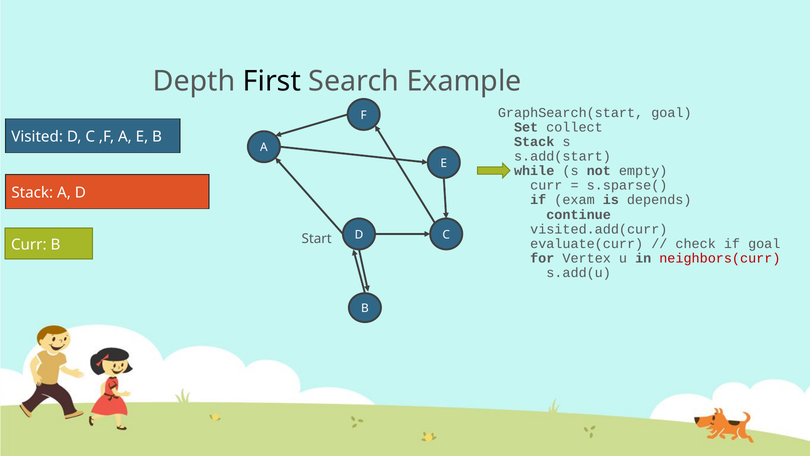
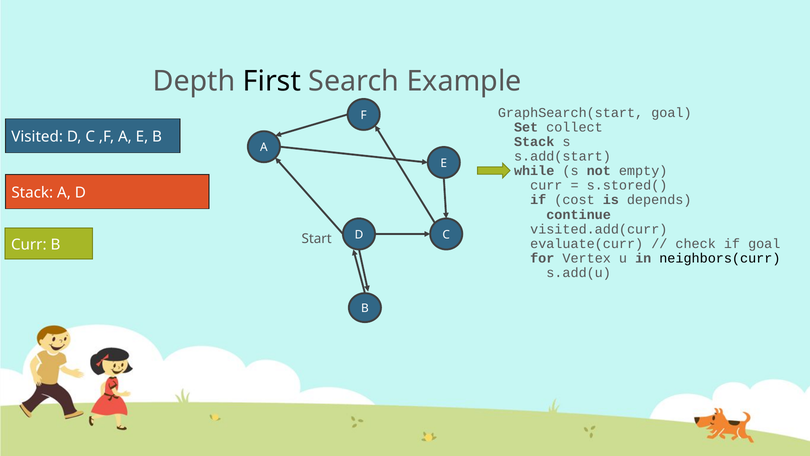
s.sparse(: s.sparse( -> s.stored(
exam: exam -> cost
neighbors(curr colour: red -> black
